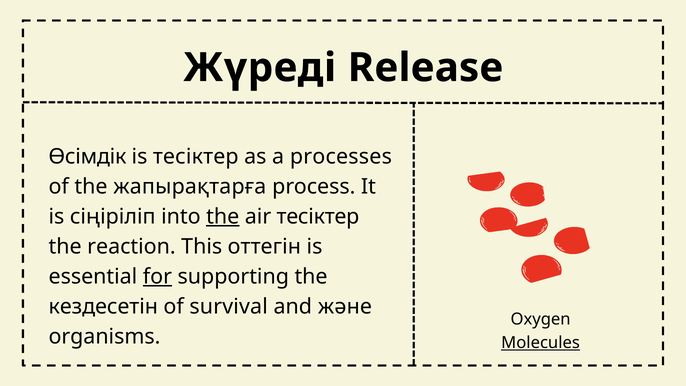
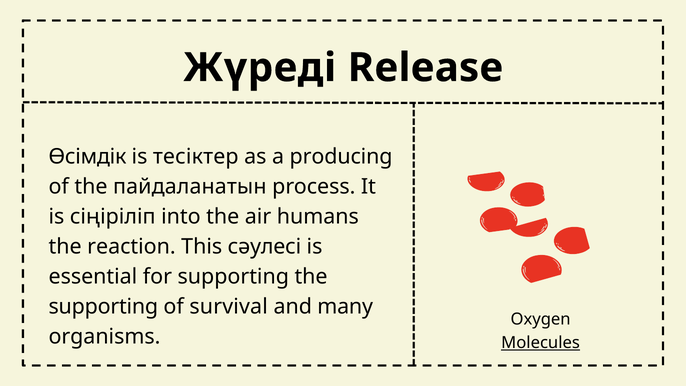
processes: processes -> producing
жапырақтарға: жапырақтарға -> пайдаланатын
the at (223, 217) underline: present -> none
air тесіктер: тесіктер -> humans
оттегін: оттегін -> сәулесі
for underline: present -> none
кездесетін at (103, 307): кездесетін -> supporting
және: және -> many
